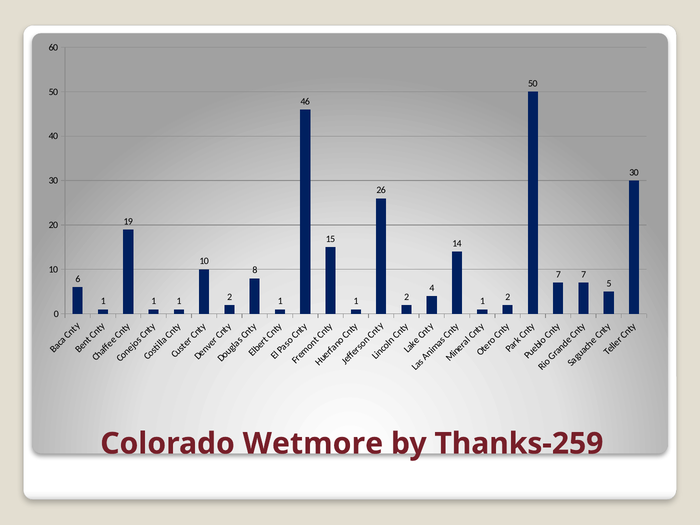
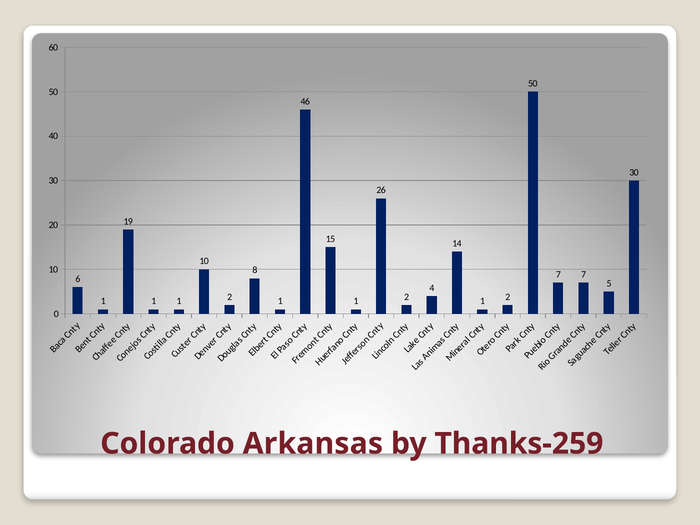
Wetmore: Wetmore -> Arkansas
